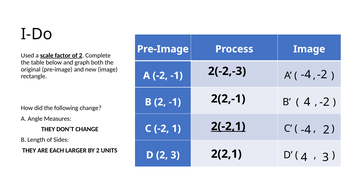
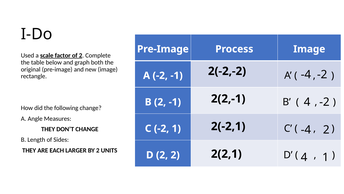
2(-2,-3: 2(-2,-3 -> 2(-2,-2
2(-2,1 underline: present -> none
2 3: 3 -> 2
4 3: 3 -> 1
